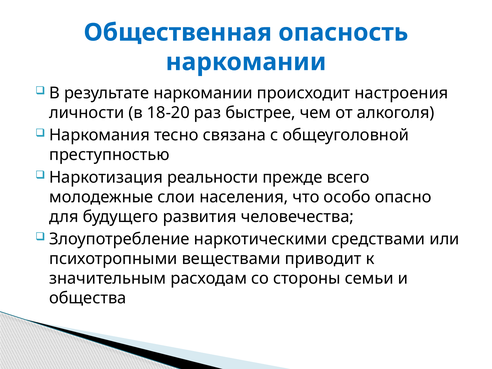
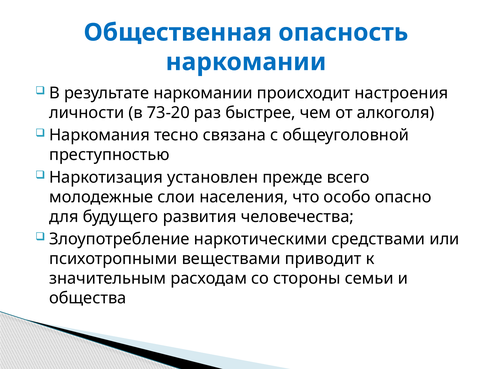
18-20: 18-20 -> 73-20
реальности: реальности -> установлен
